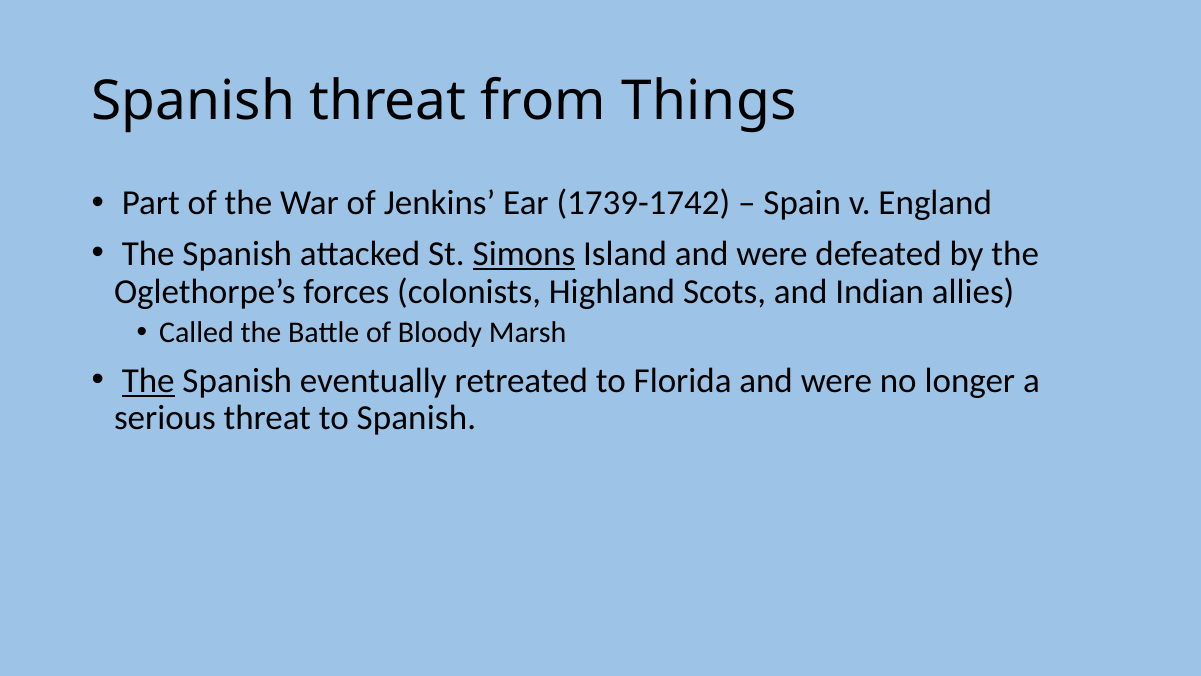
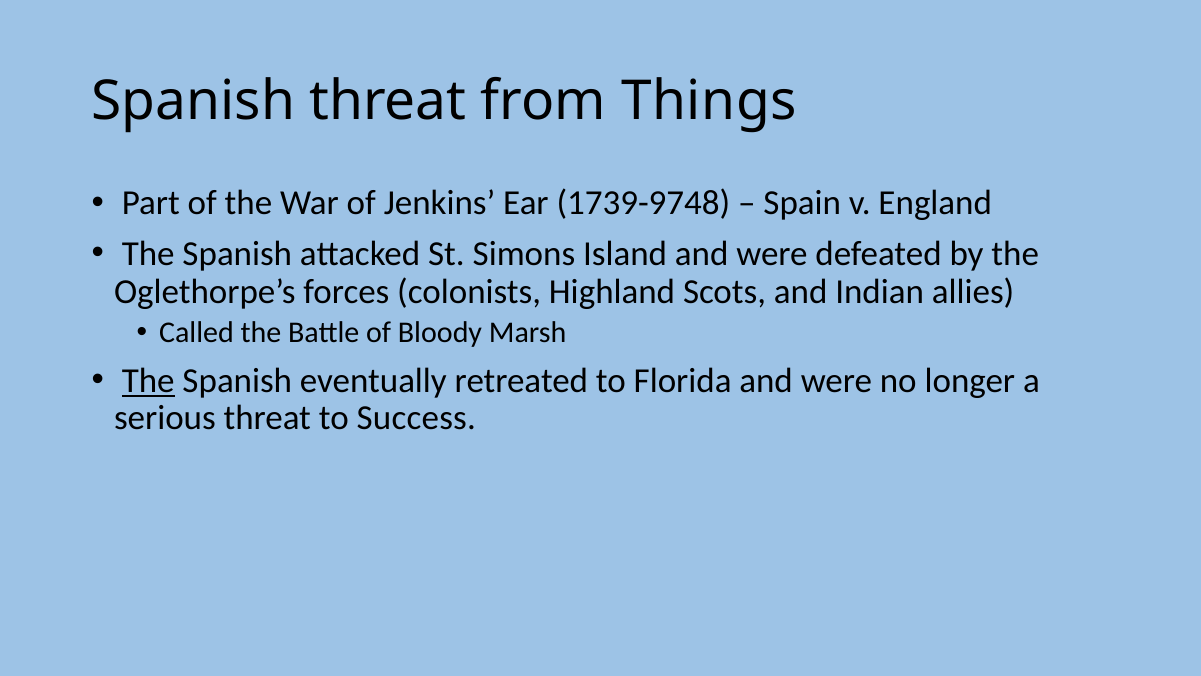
1739-1742: 1739-1742 -> 1739-9748
Simons underline: present -> none
to Spanish: Spanish -> Success
